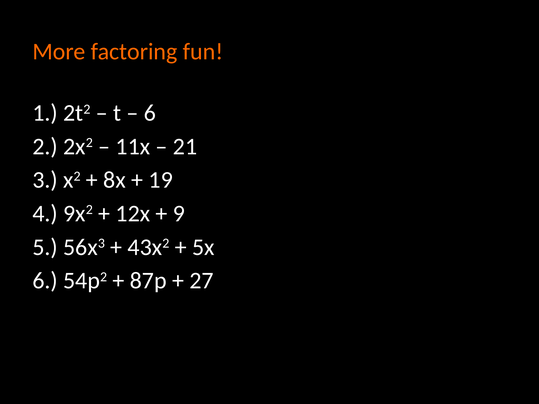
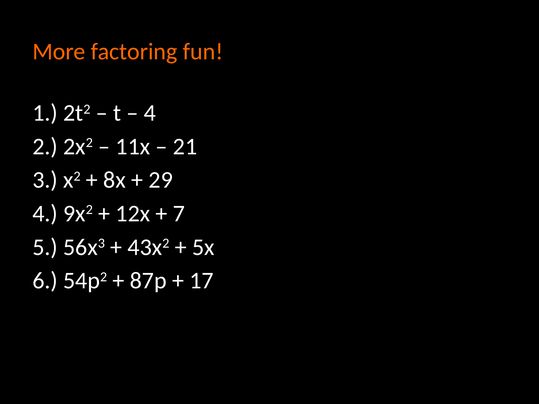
6 at (150, 113): 6 -> 4
19: 19 -> 29
9: 9 -> 7
27: 27 -> 17
